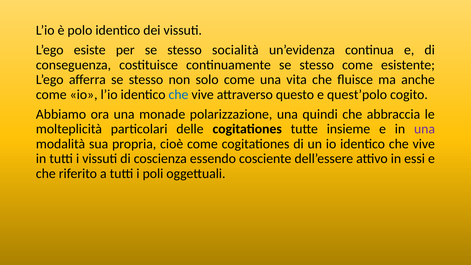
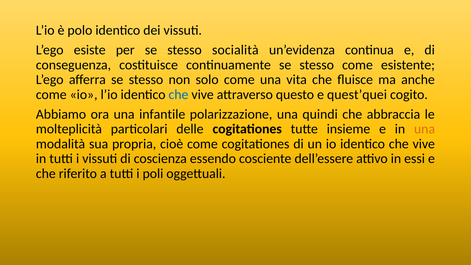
quest’polo: quest’polo -> quest’quei
monade: monade -> infantile
una at (425, 129) colour: purple -> orange
